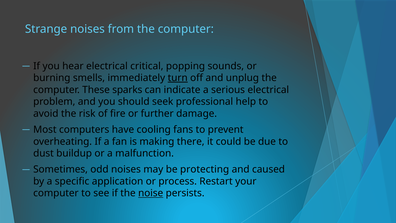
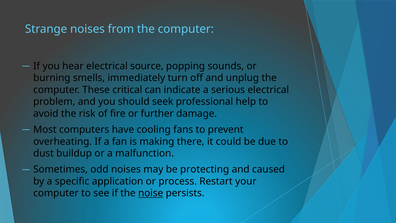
critical: critical -> source
turn underline: present -> none
sparks: sparks -> critical
